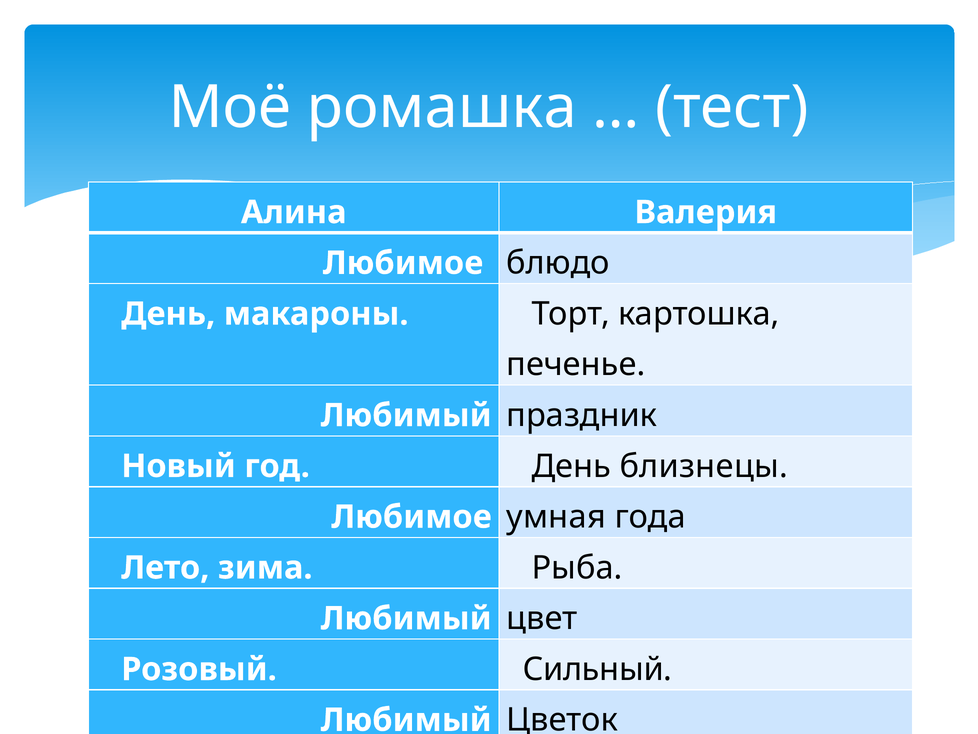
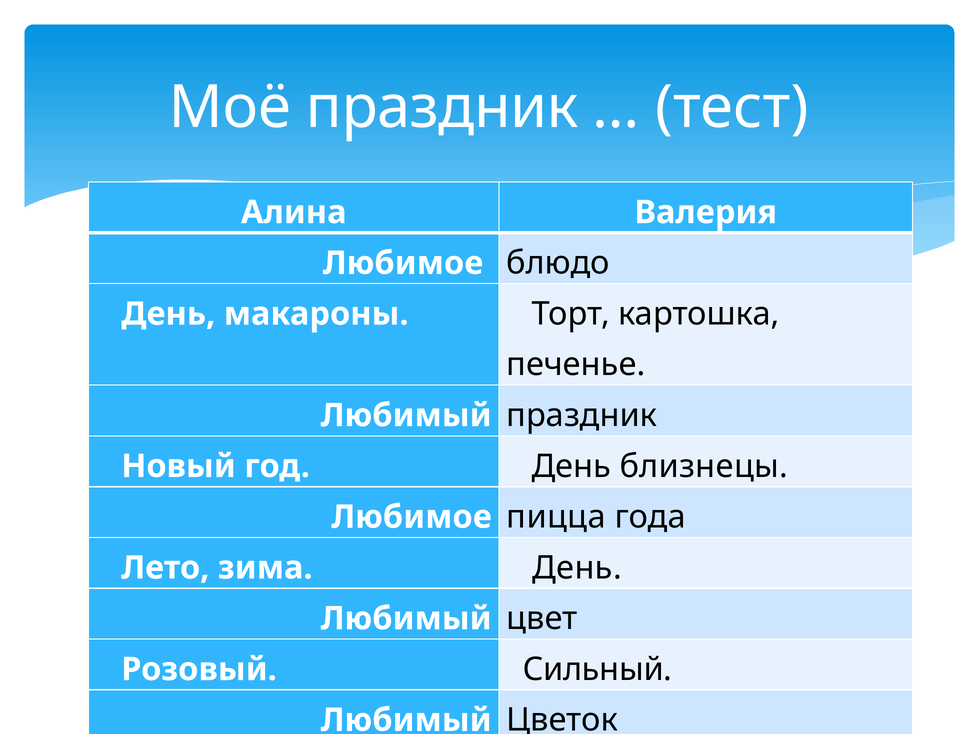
Моё ромашка: ромашка -> праздник
умная: умная -> пицца
Рыба at (577, 567): Рыба -> День
